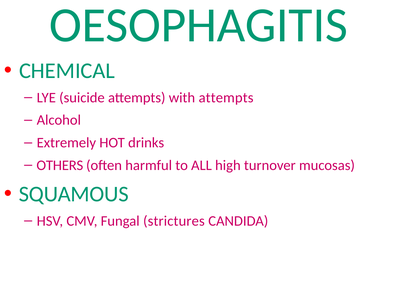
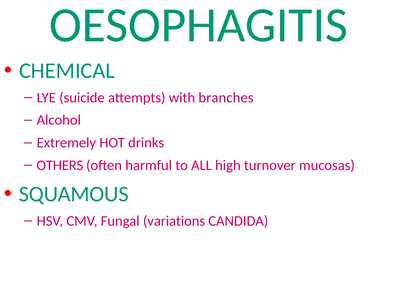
with attempts: attempts -> branches
strictures: strictures -> variations
